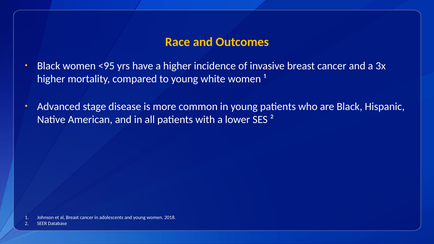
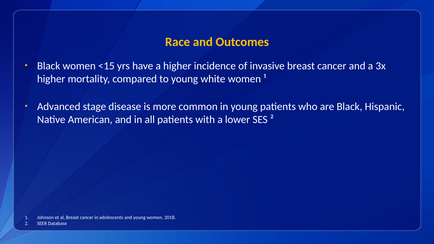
<95: <95 -> <15
